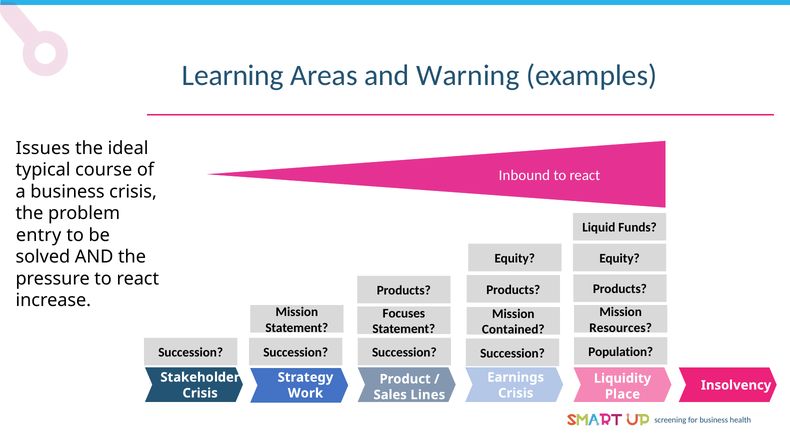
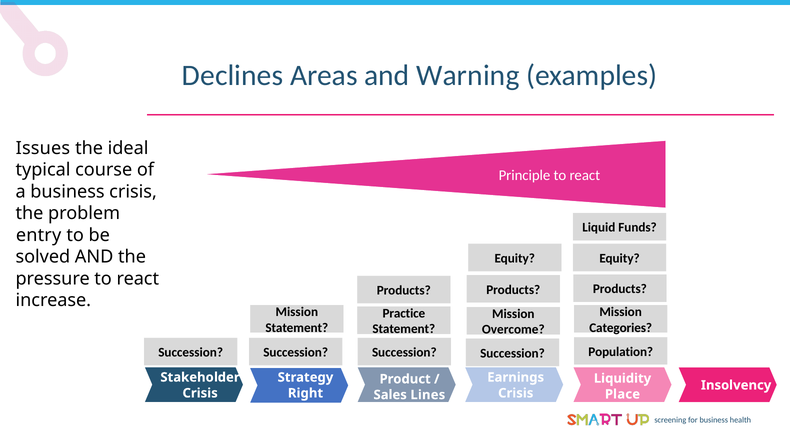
Learning: Learning -> Declines
Inbound: Inbound -> Principle
Focuses: Focuses -> Practice
Resources: Resources -> Categories
Contained: Contained -> Overcome
Work: Work -> Right
